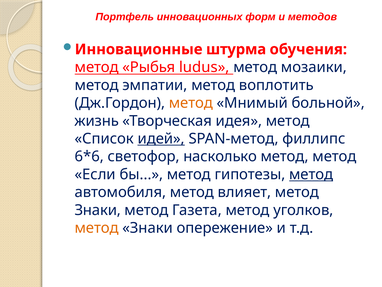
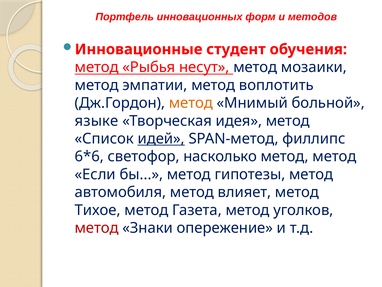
штурма: штурма -> студент
ludus: ludus -> несут
жизнь: жизнь -> языке
метод at (311, 174) underline: present -> none
Знаки at (98, 210): Знаки -> Тихое
метод at (97, 228) colour: orange -> red
